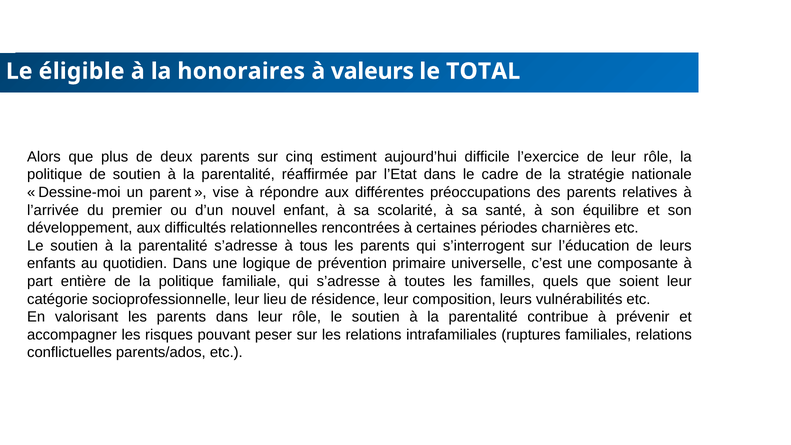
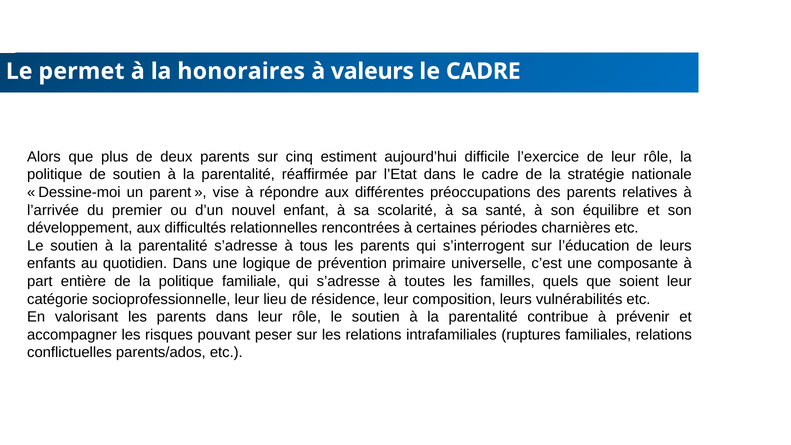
éligible: éligible -> permet
TOTAL at (483, 71): TOTAL -> CADRE
